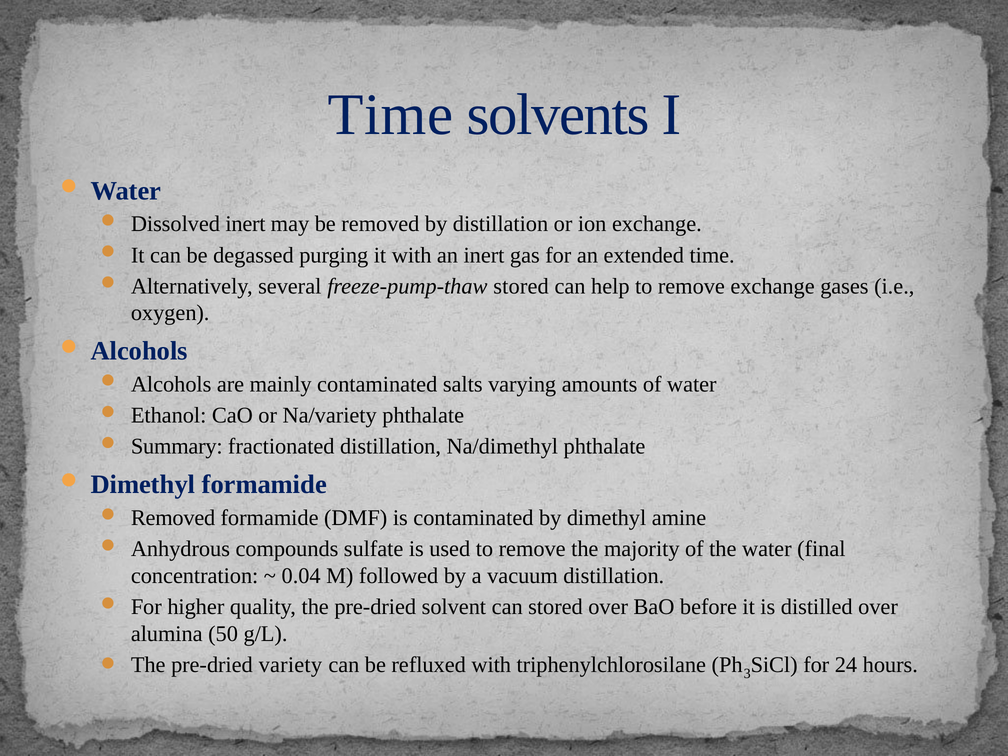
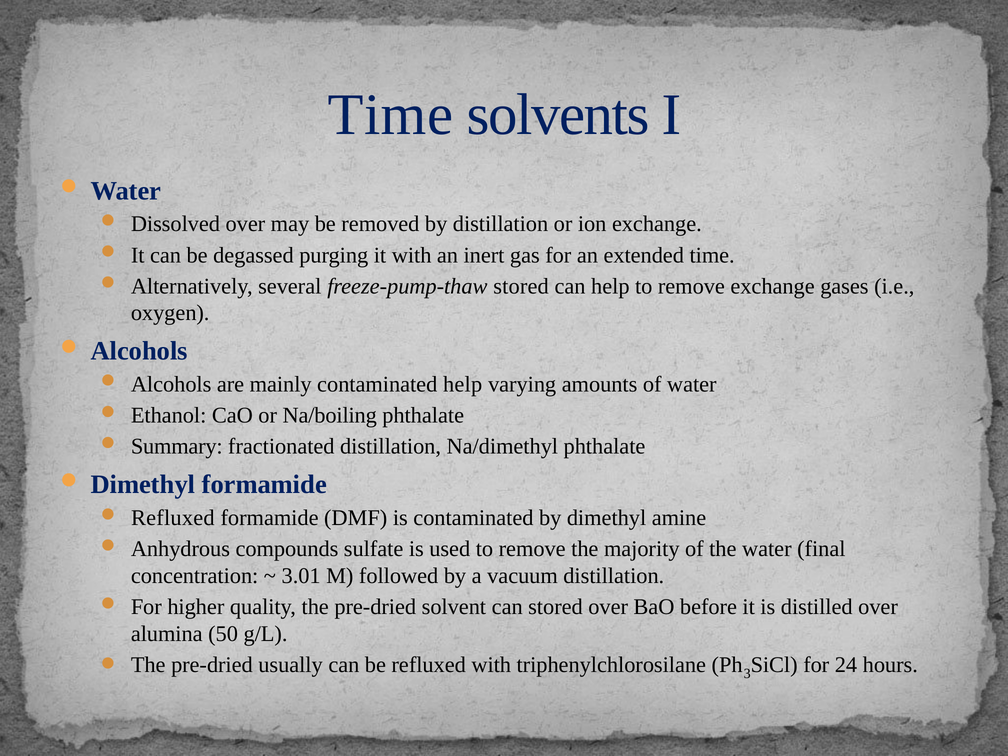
Dissolved inert: inert -> over
contaminated salts: salts -> help
Na/variety: Na/variety -> Na/boiling
Removed at (173, 518): Removed -> Refluxed
0.04: 0.04 -> 3.01
variety: variety -> usually
